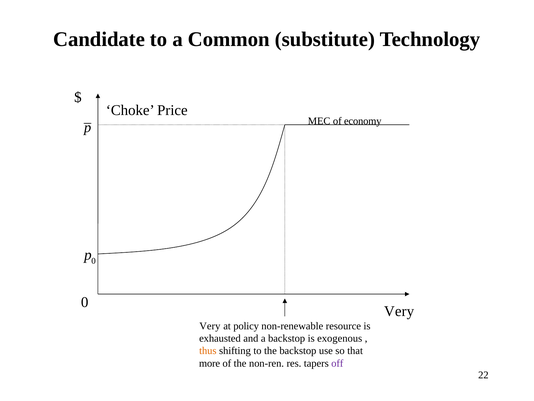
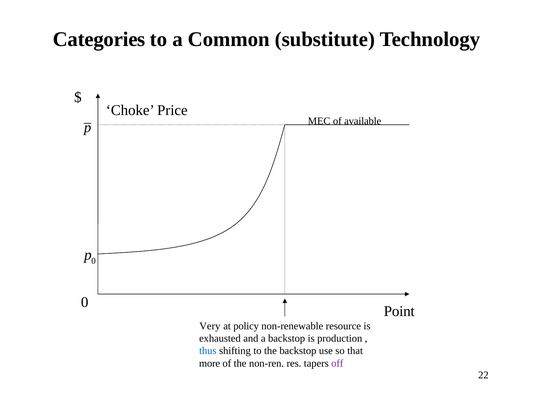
Candidate: Candidate -> Categories
economy: economy -> available
Very at (399, 311): Very -> Point
exogenous: exogenous -> production
thus colour: orange -> blue
